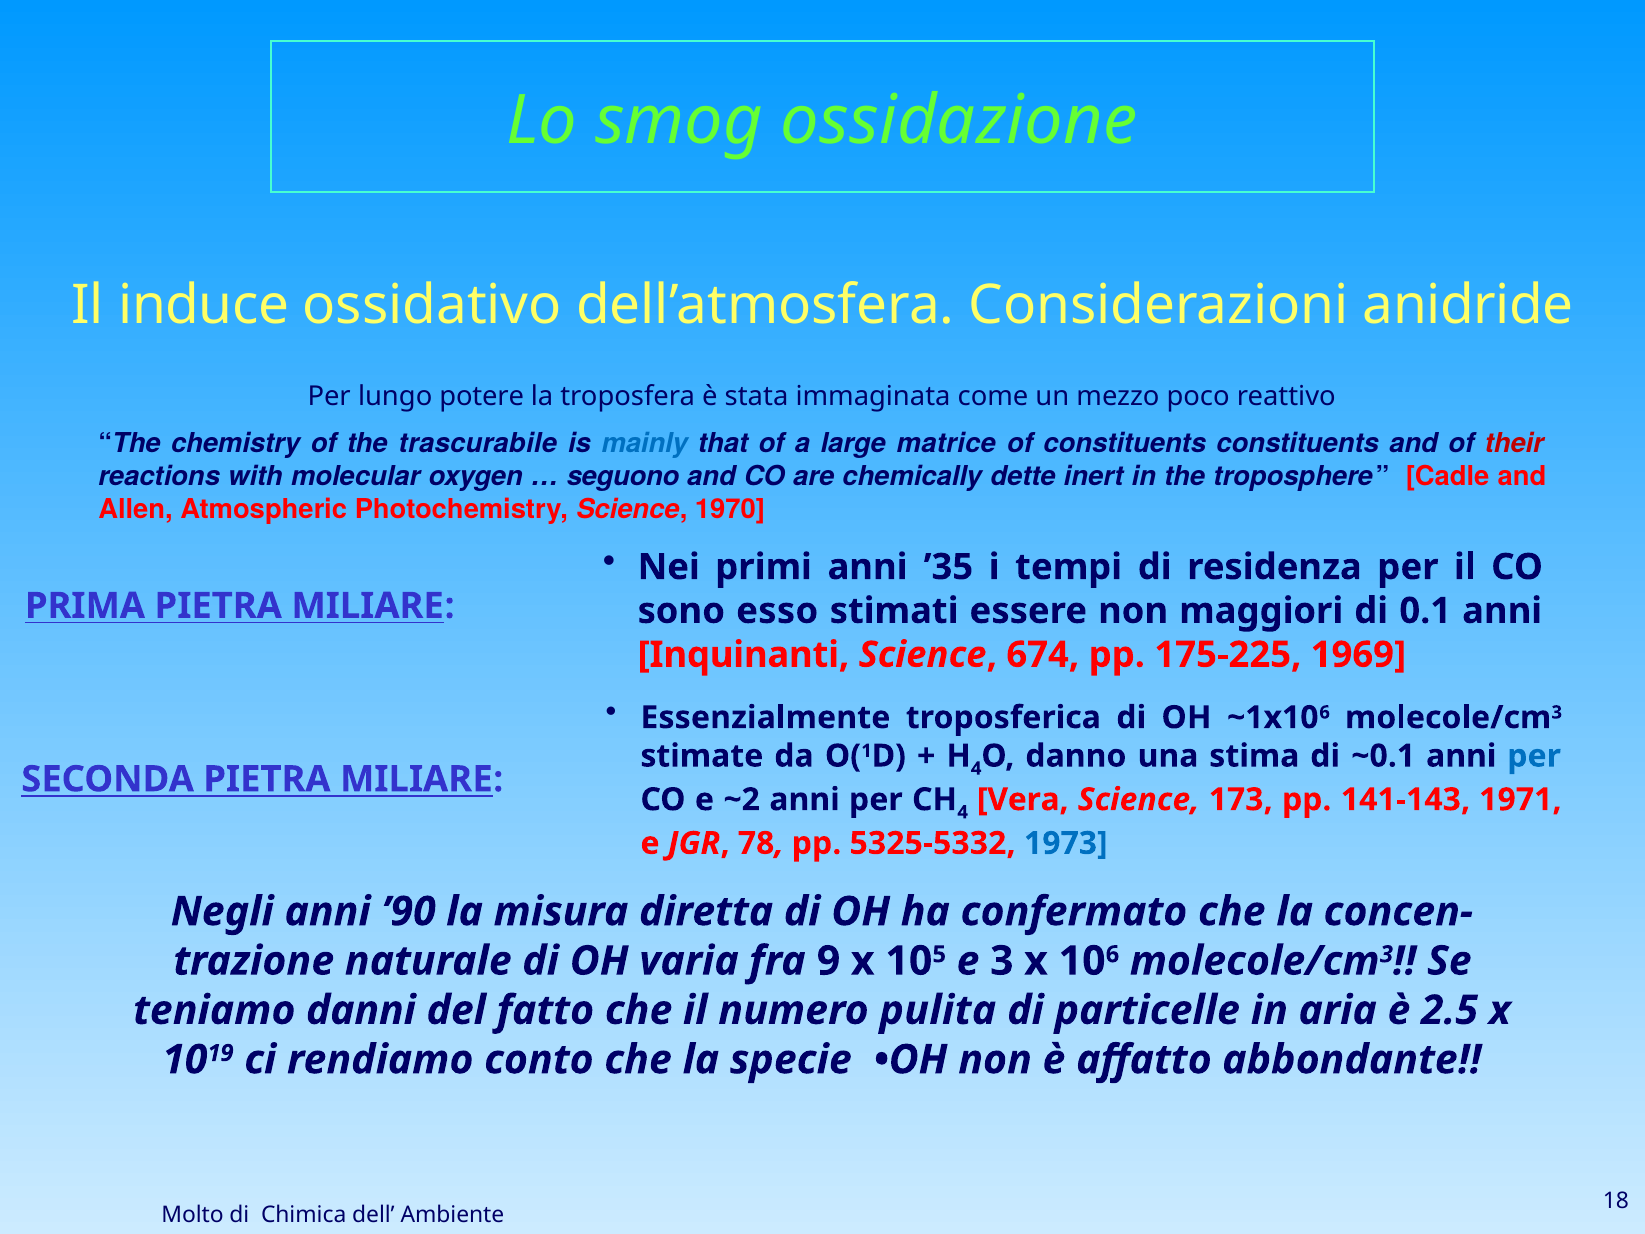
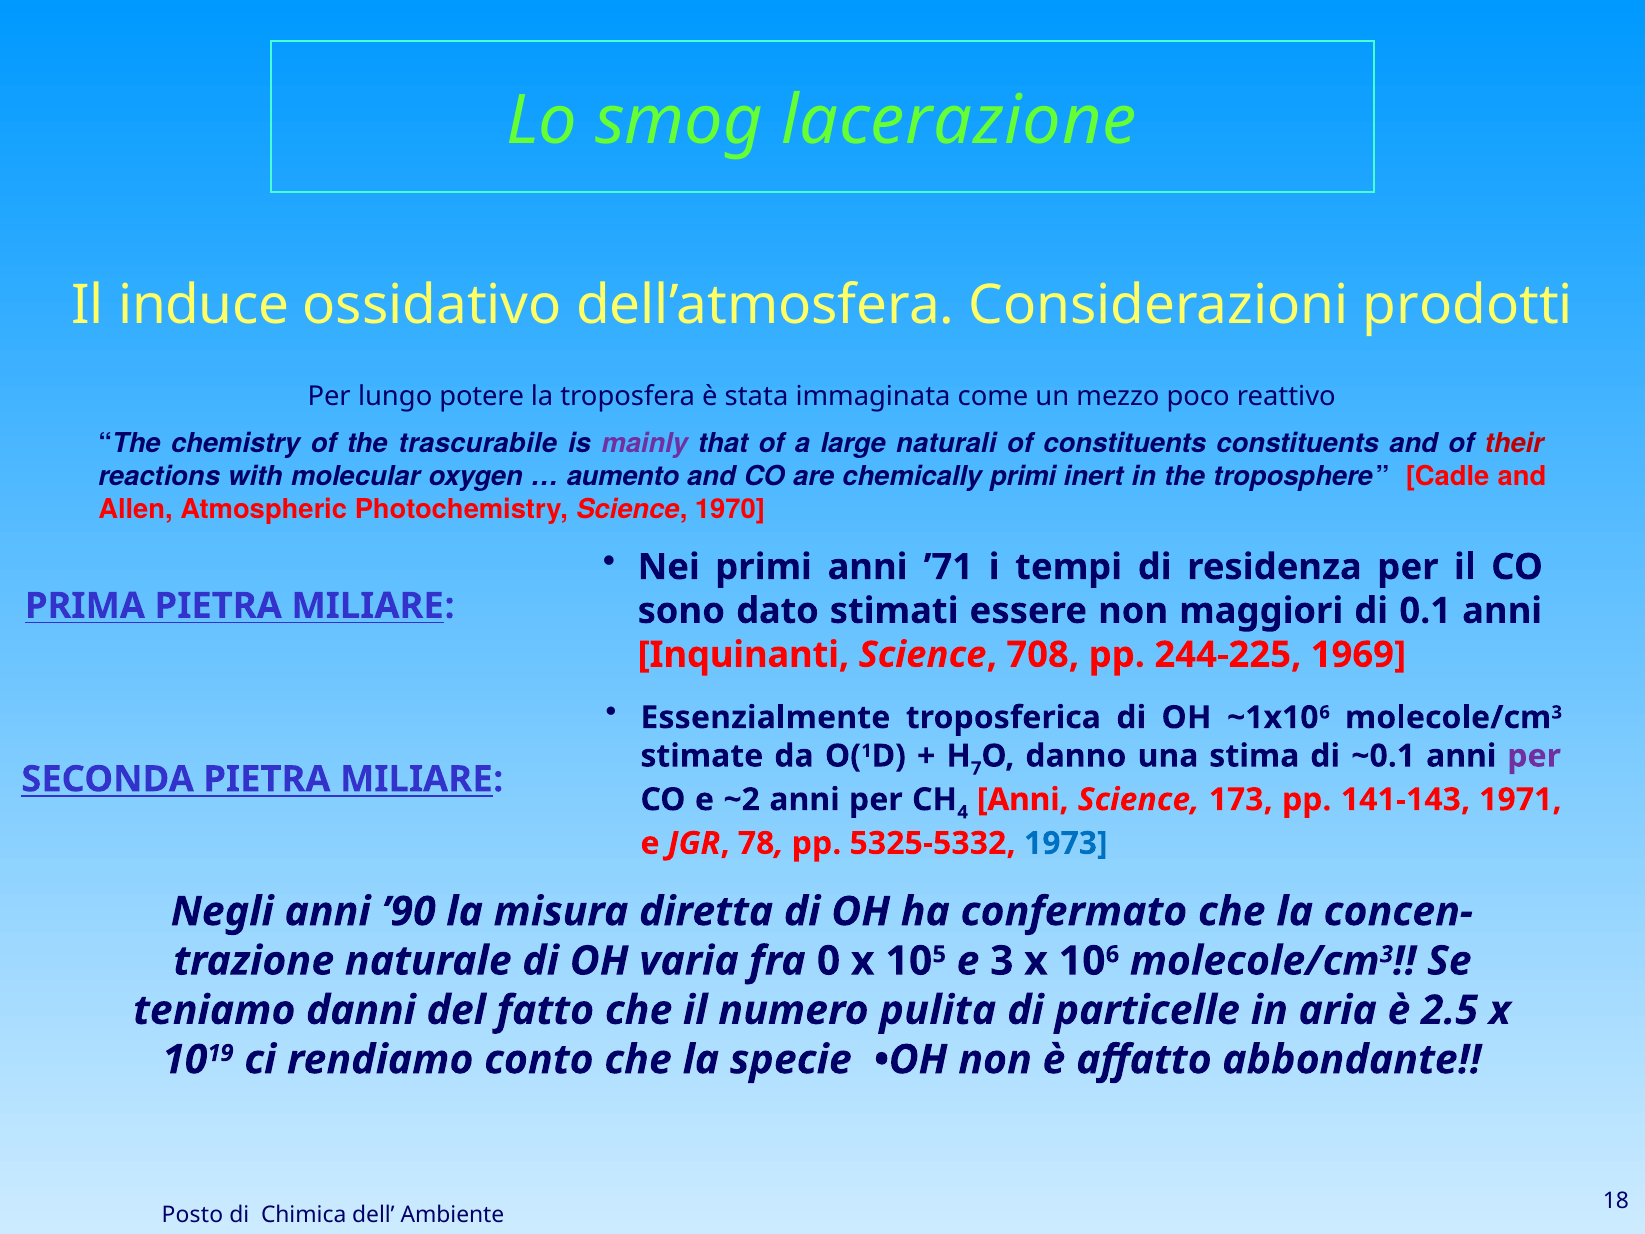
ossidazione: ossidazione -> lacerazione
anidride: anidride -> prodotti
mainly colour: blue -> purple
matrice: matrice -> naturali
seguono: seguono -> aumento
chemically dette: dette -> primi
’35: ’35 -> ’71
esso: esso -> dato
674: 674 -> 708
175-225: 175-225 -> 244-225
4 at (976, 768): 4 -> 7
per at (1534, 756) colour: blue -> purple
Vera at (1023, 800): Vera -> Anni
9: 9 -> 0
Molto: Molto -> Posto
